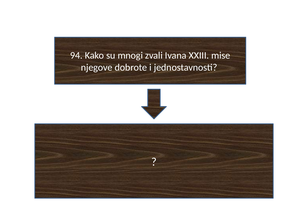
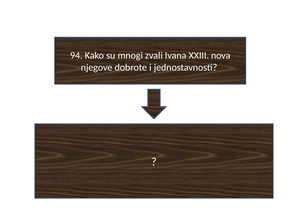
mise: mise -> nova
